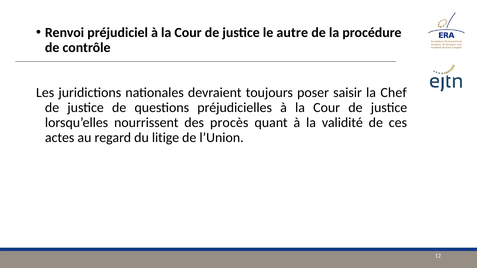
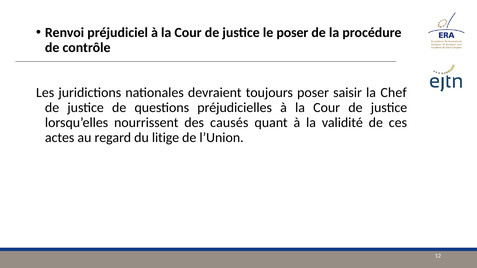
le autre: autre -> poser
procès: procès -> causés
